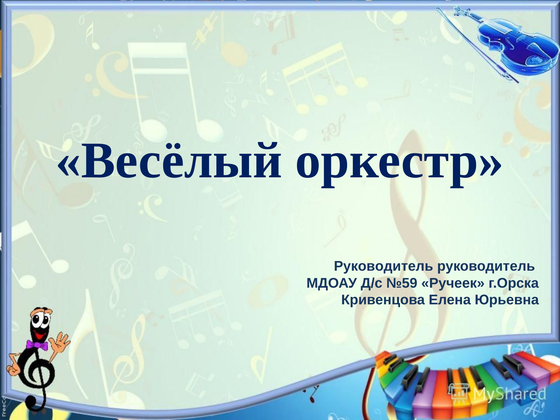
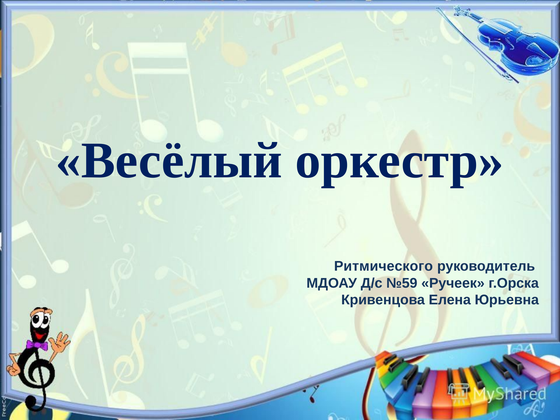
Руководитель at (384, 266): Руководитель -> Ритмического
